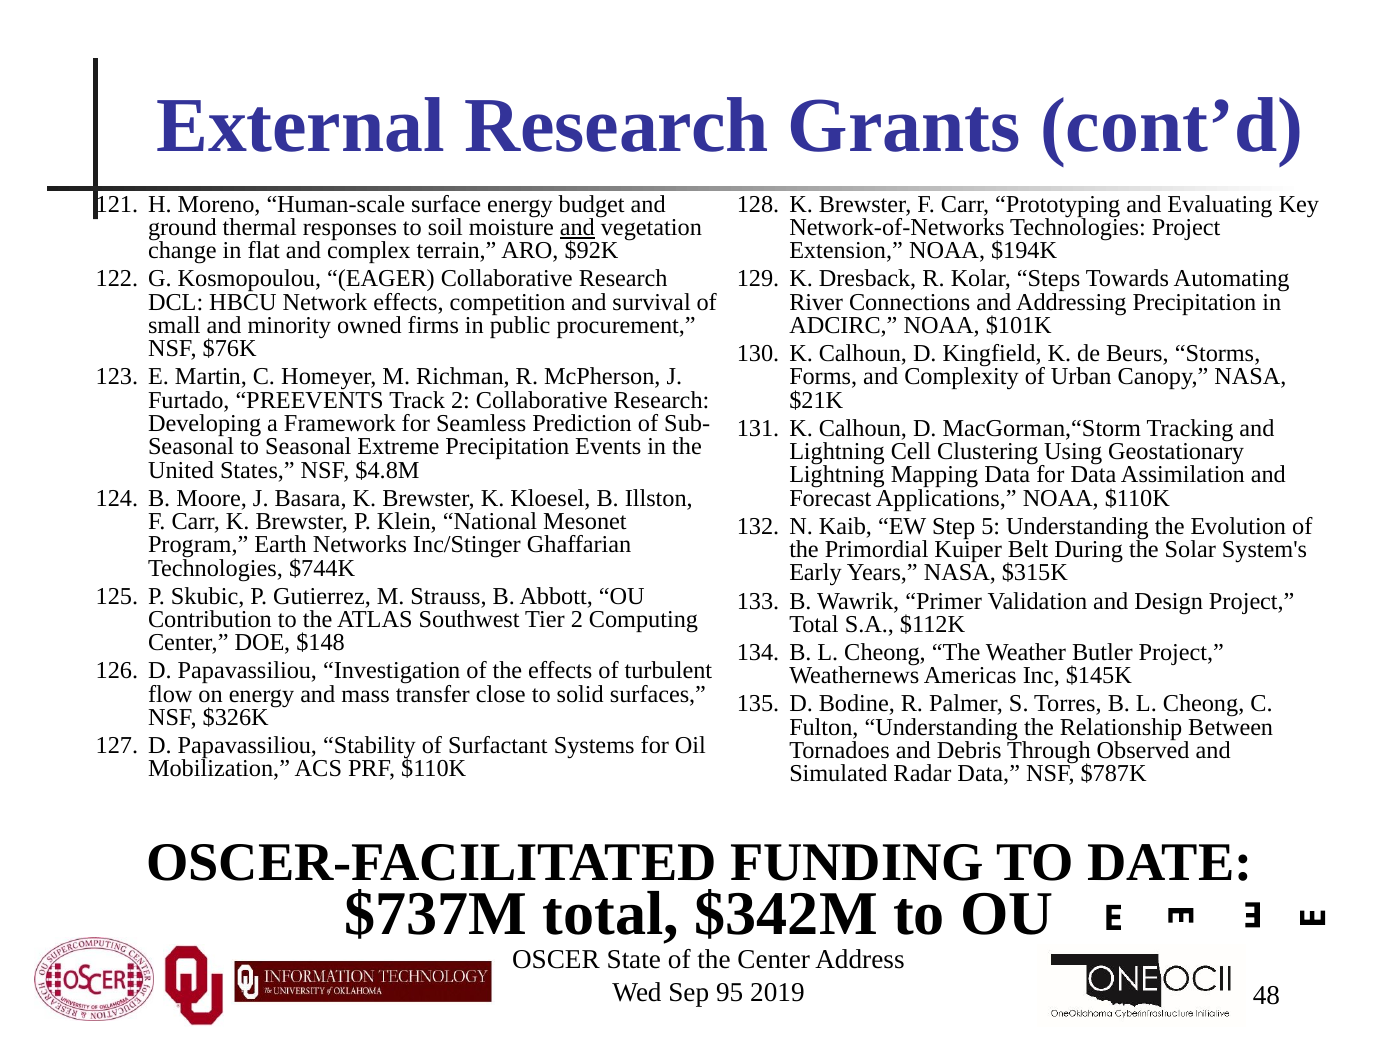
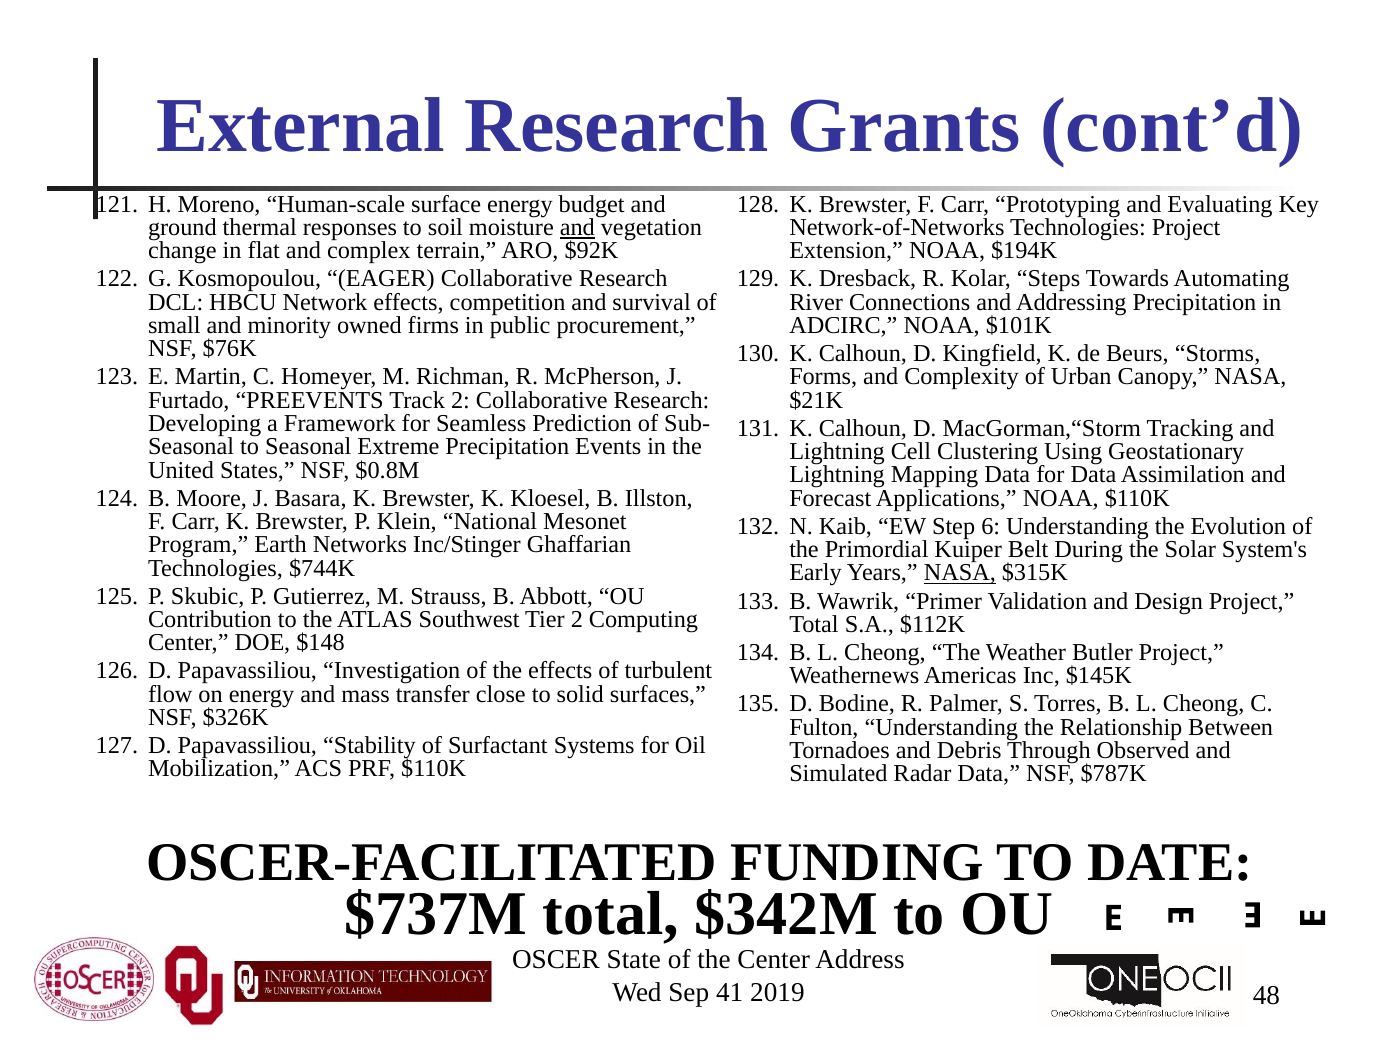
$4.8M: $4.8M -> $0.8M
5: 5 -> 6
NASA at (960, 573) underline: none -> present
95: 95 -> 41
